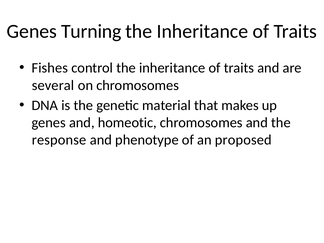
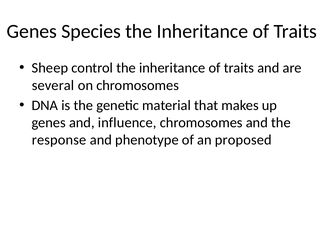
Turning: Turning -> Species
Fishes: Fishes -> Sheep
homeotic: homeotic -> influence
